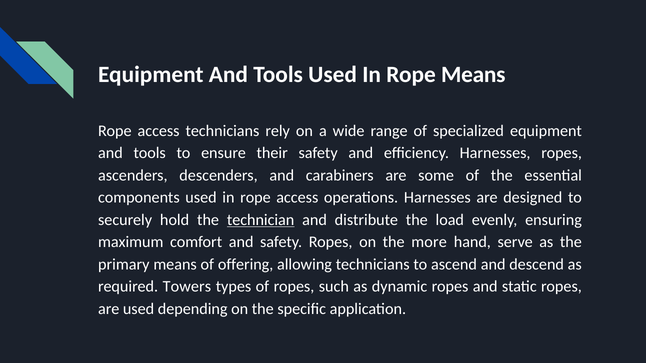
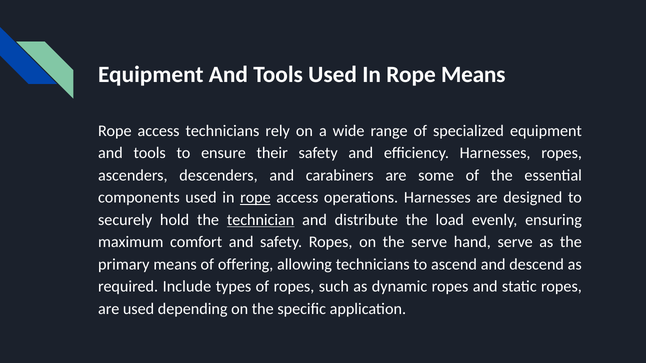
rope at (255, 198) underline: none -> present
the more: more -> serve
Towers: Towers -> Include
